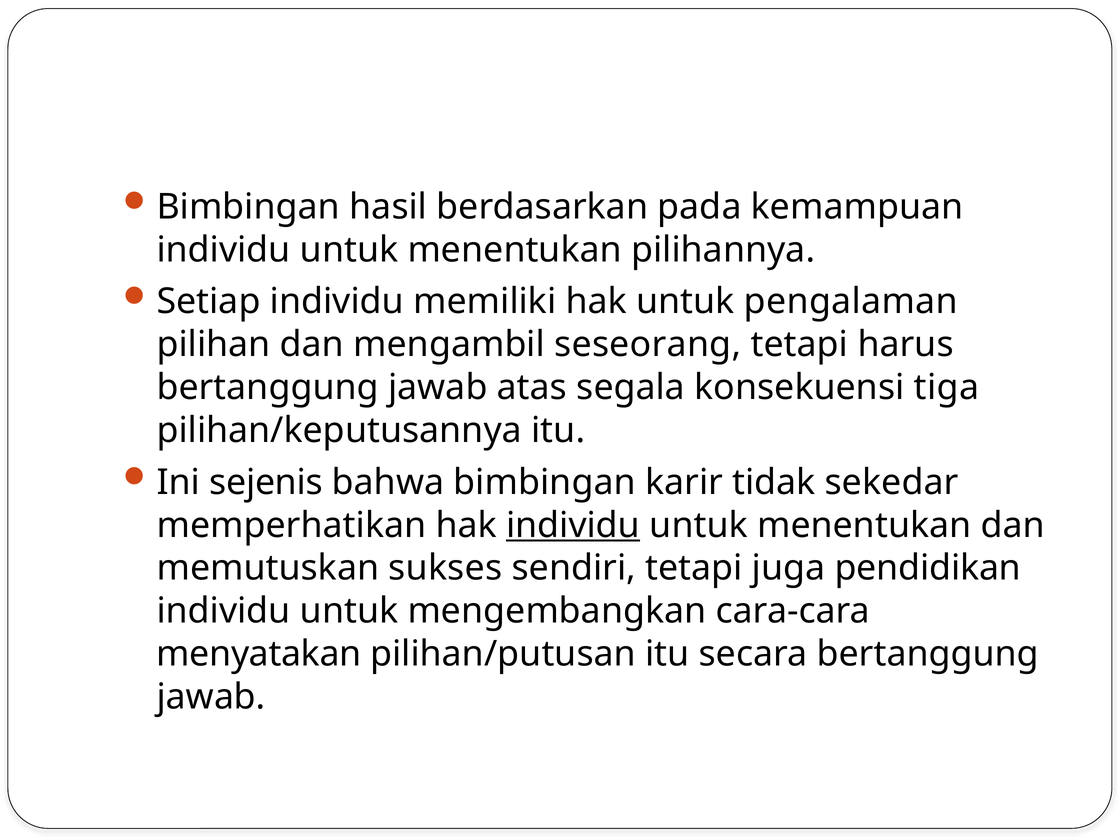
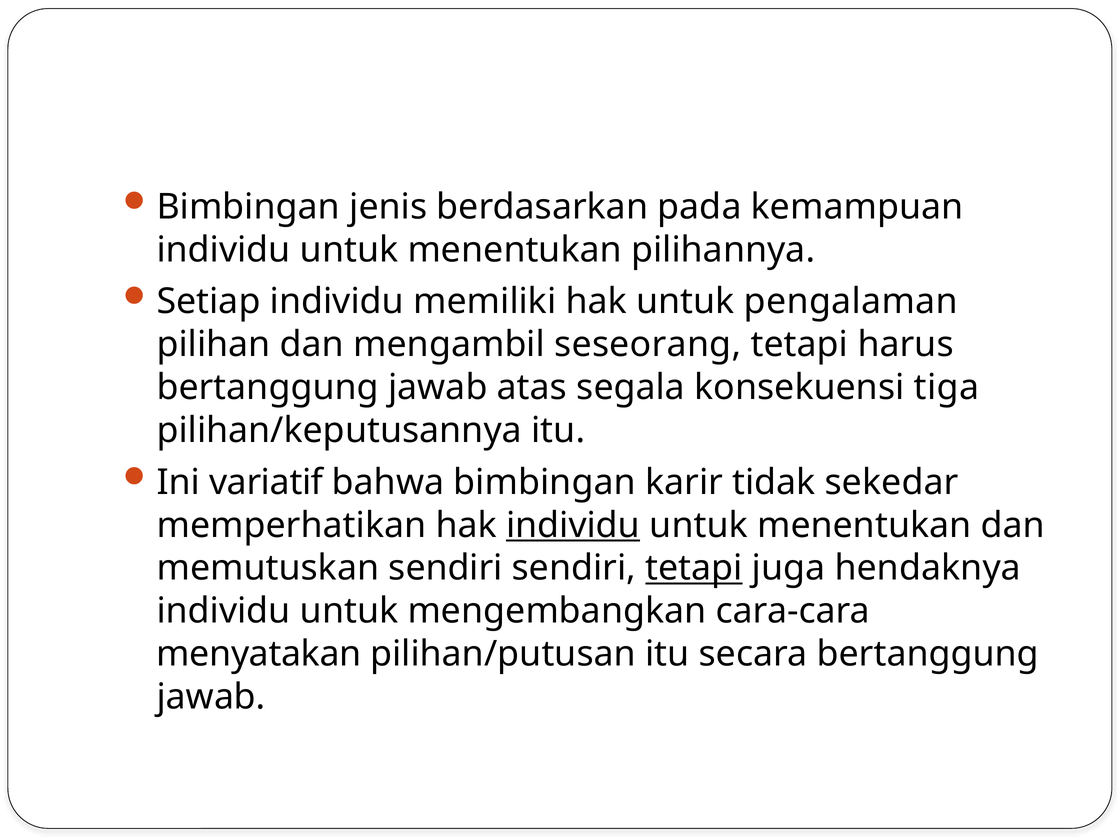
hasil: hasil -> jenis
sejenis: sejenis -> variatif
memutuskan sukses: sukses -> sendiri
tetapi at (694, 568) underline: none -> present
pendidikan: pendidikan -> hendaknya
